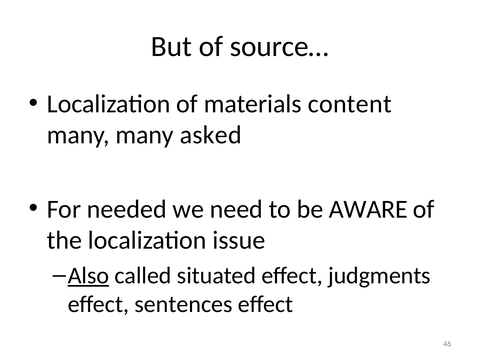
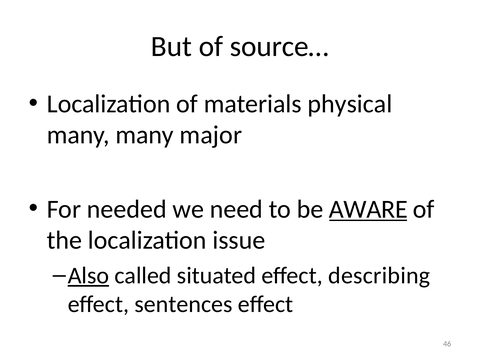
content: content -> physical
asked: asked -> major
AWARE underline: none -> present
judgments: judgments -> describing
